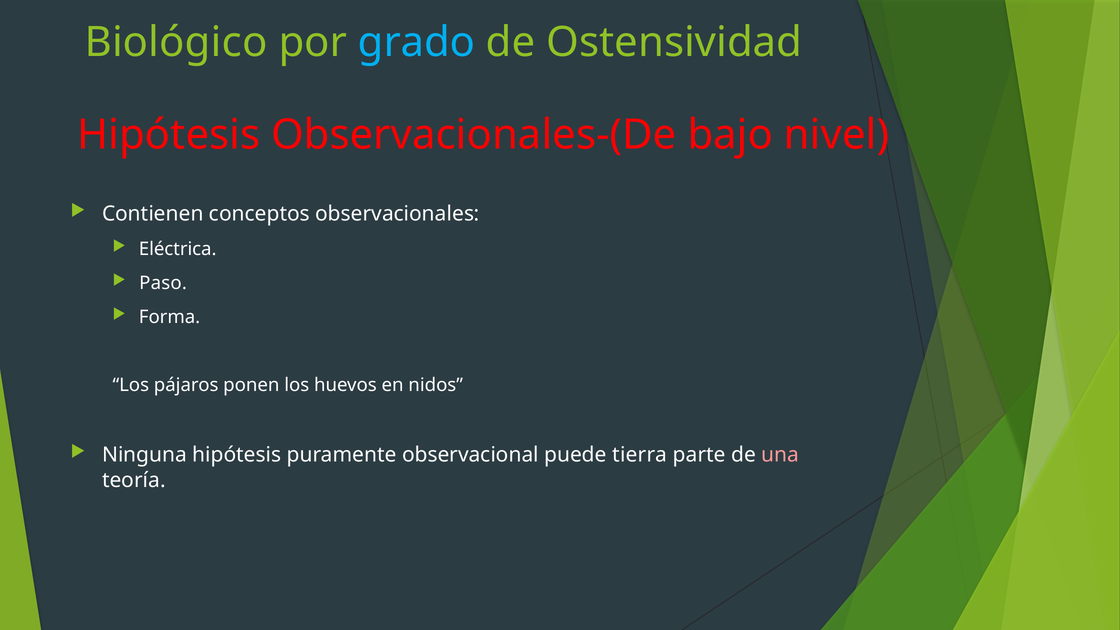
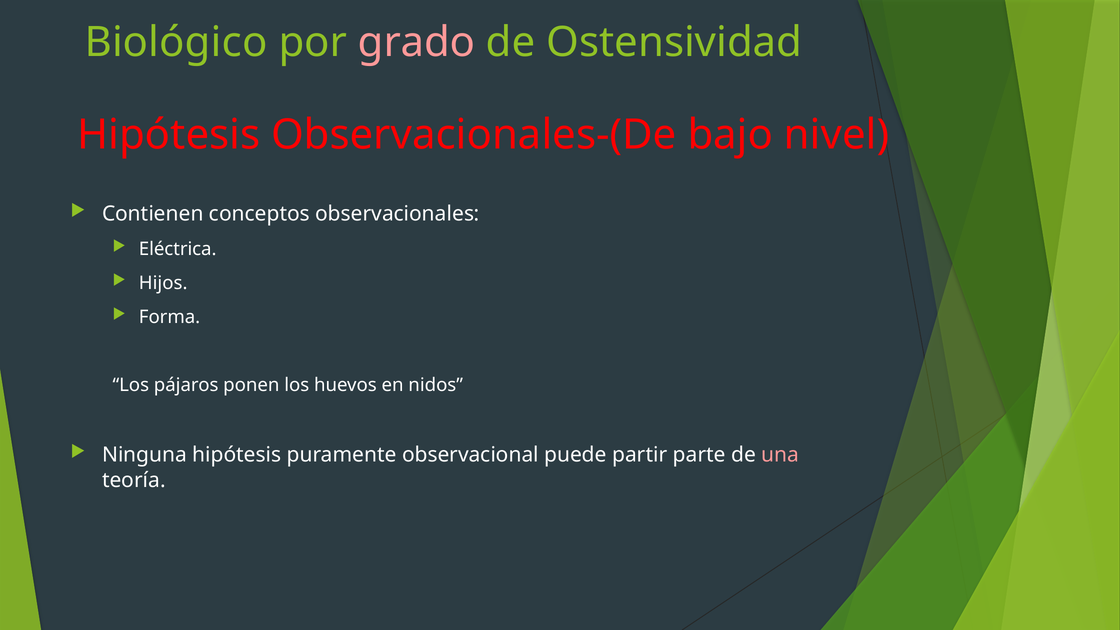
grado colour: light blue -> pink
Paso: Paso -> Hijos
tierra: tierra -> partir
